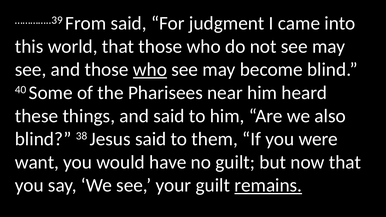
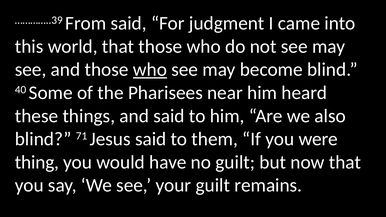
38: 38 -> 71
want: want -> thing
remains underline: present -> none
